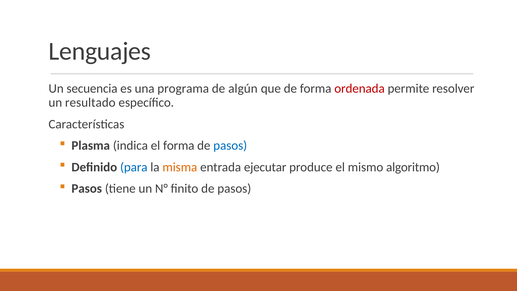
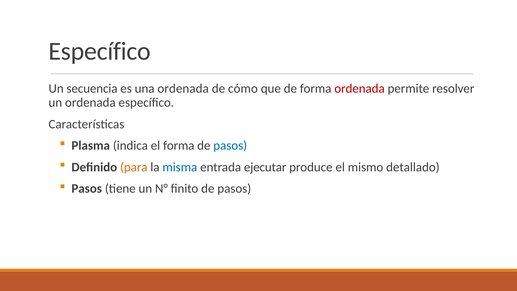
Lenguajes at (100, 51): Lenguajes -> Específico
una programa: programa -> ordenada
algún: algún -> cómo
un resultado: resultado -> ordenada
para colour: blue -> orange
misma colour: orange -> blue
algoritmo: algoritmo -> detallado
